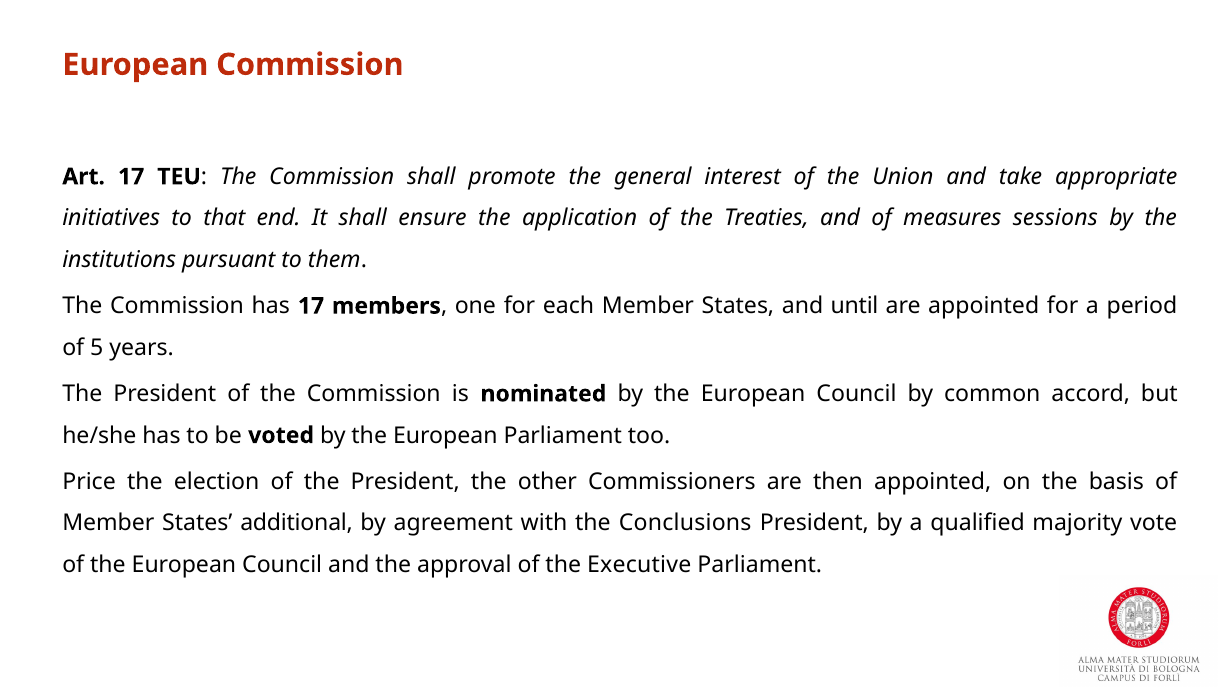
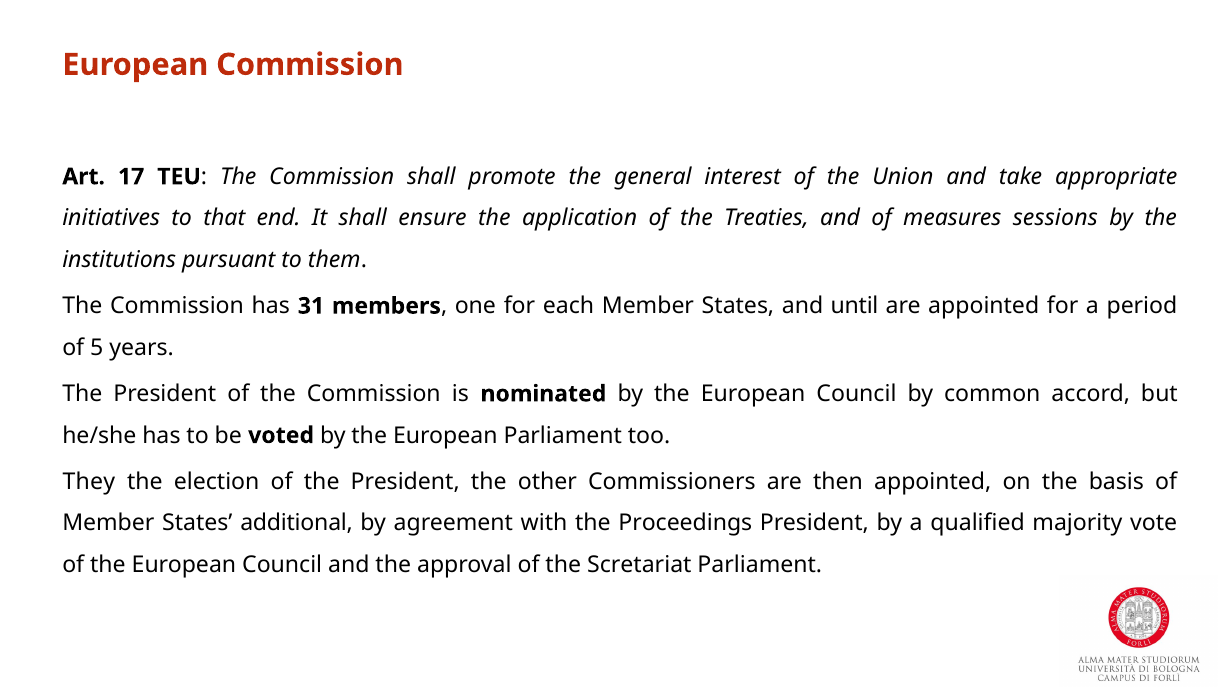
has 17: 17 -> 31
Price: Price -> They
Conclusions: Conclusions -> Proceedings
Executive: Executive -> Scretariat
